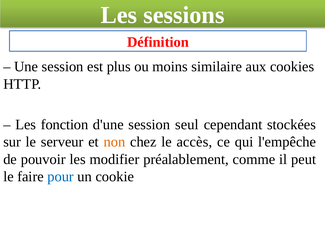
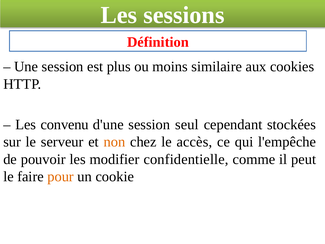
fonction: fonction -> convenu
préalablement: préalablement -> confidentielle
pour colour: blue -> orange
